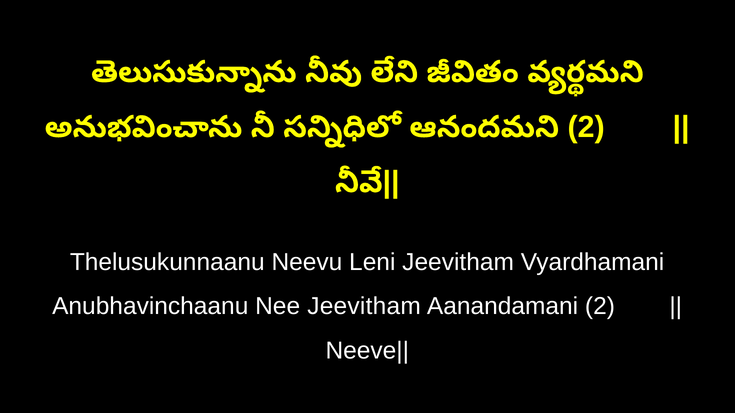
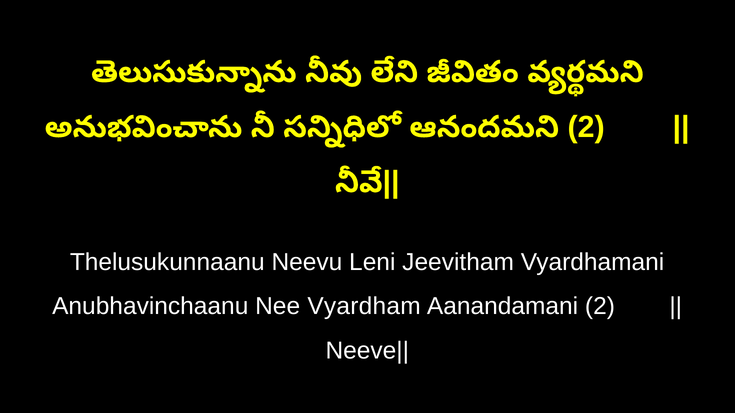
Nee Jeevitham: Jeevitham -> Vyardham
